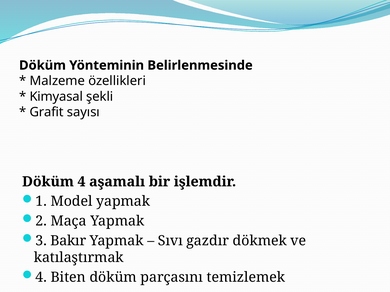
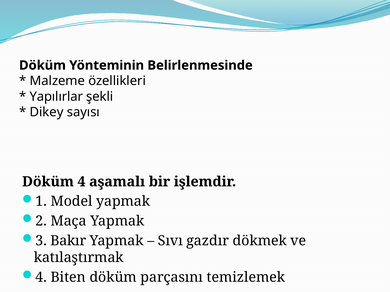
Kimyasal: Kimyasal -> Yapılırlar
Grafit: Grafit -> Dikey
